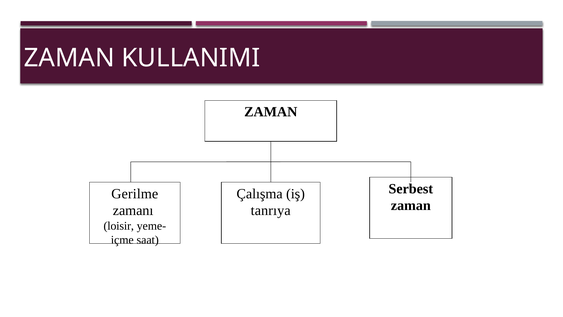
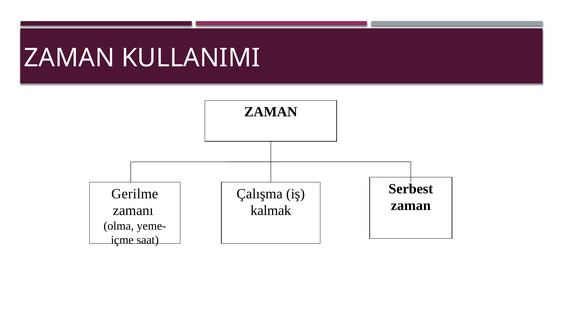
tanrıya: tanrıya -> kalmak
loisir: loisir -> olma
